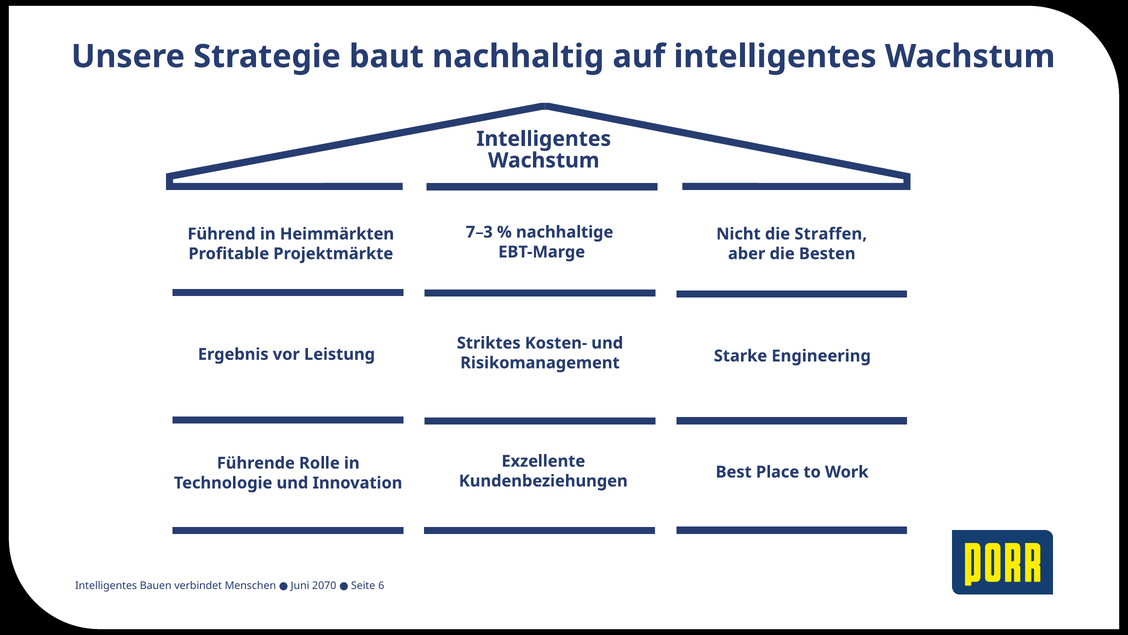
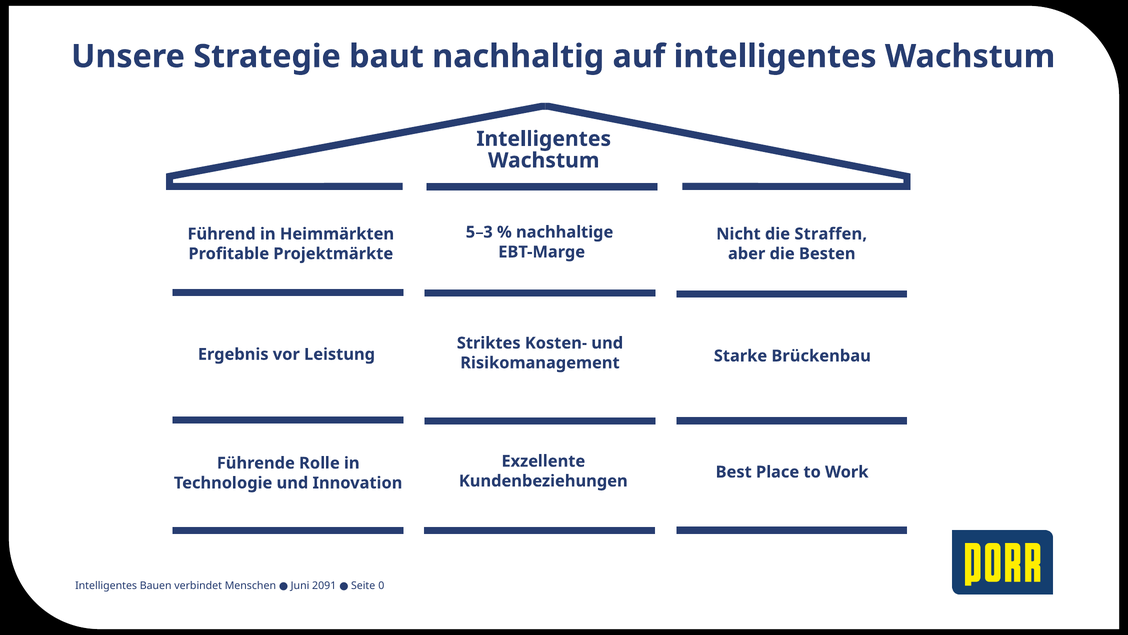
7–3: 7–3 -> 5–3
Engineering: Engineering -> Brückenbau
6: 6 -> 0
2070: 2070 -> 2091
